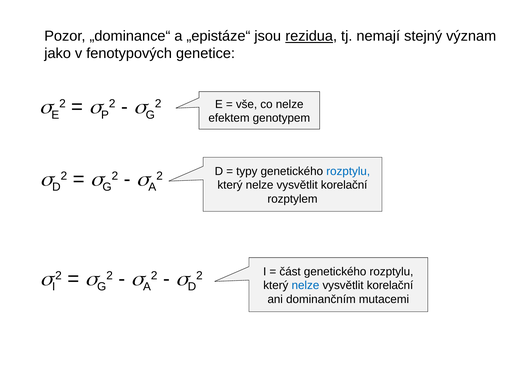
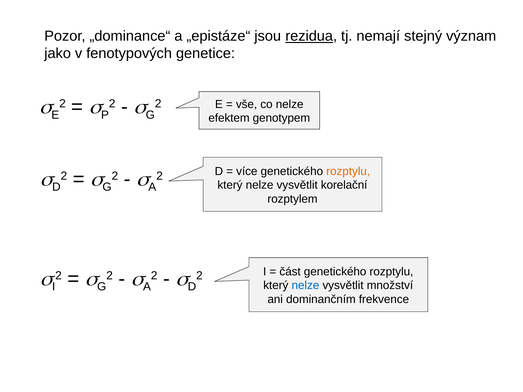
typy: typy -> více
rozptylu at (348, 171) colour: blue -> orange
korelační at (390, 286): korelační -> množství
mutacemi: mutacemi -> frekvence
